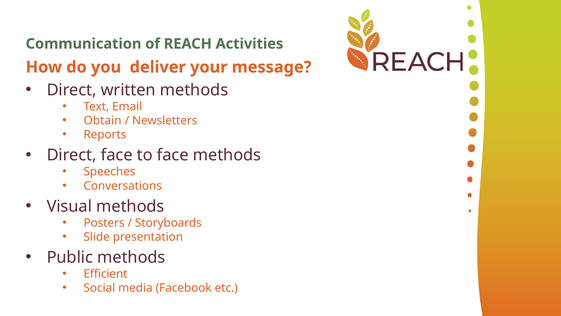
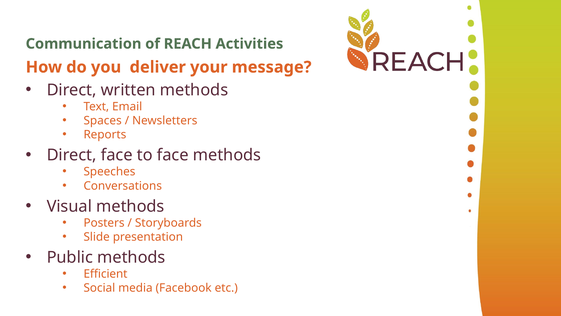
Obtain: Obtain -> Spaces
